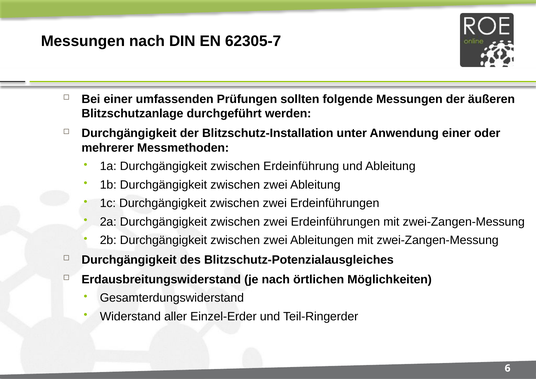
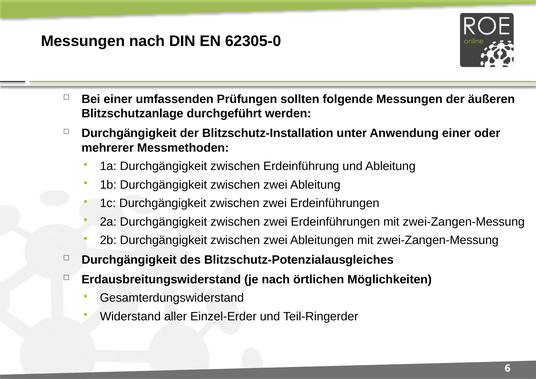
62305-7: 62305-7 -> 62305-0
